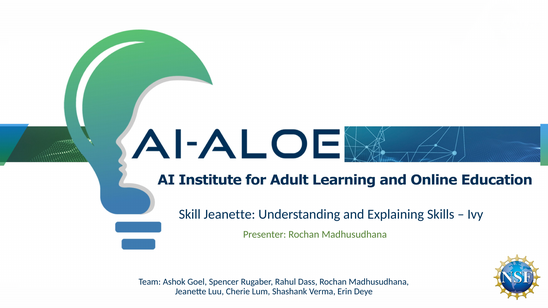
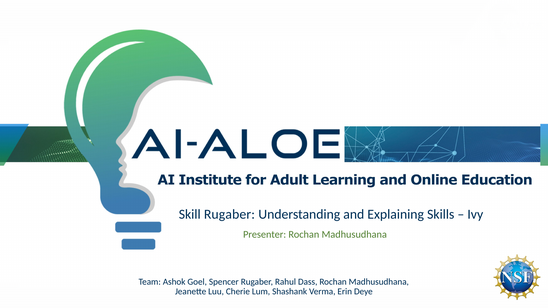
Skill Jeanette: Jeanette -> Rugaber
